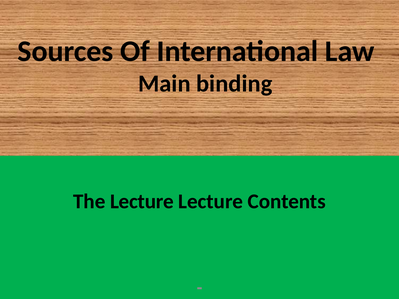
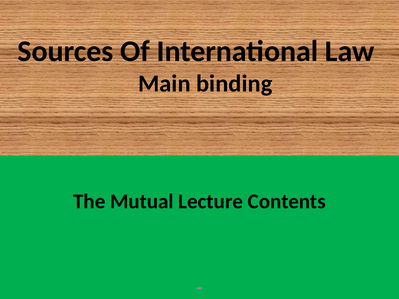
The Lecture: Lecture -> Mutual
